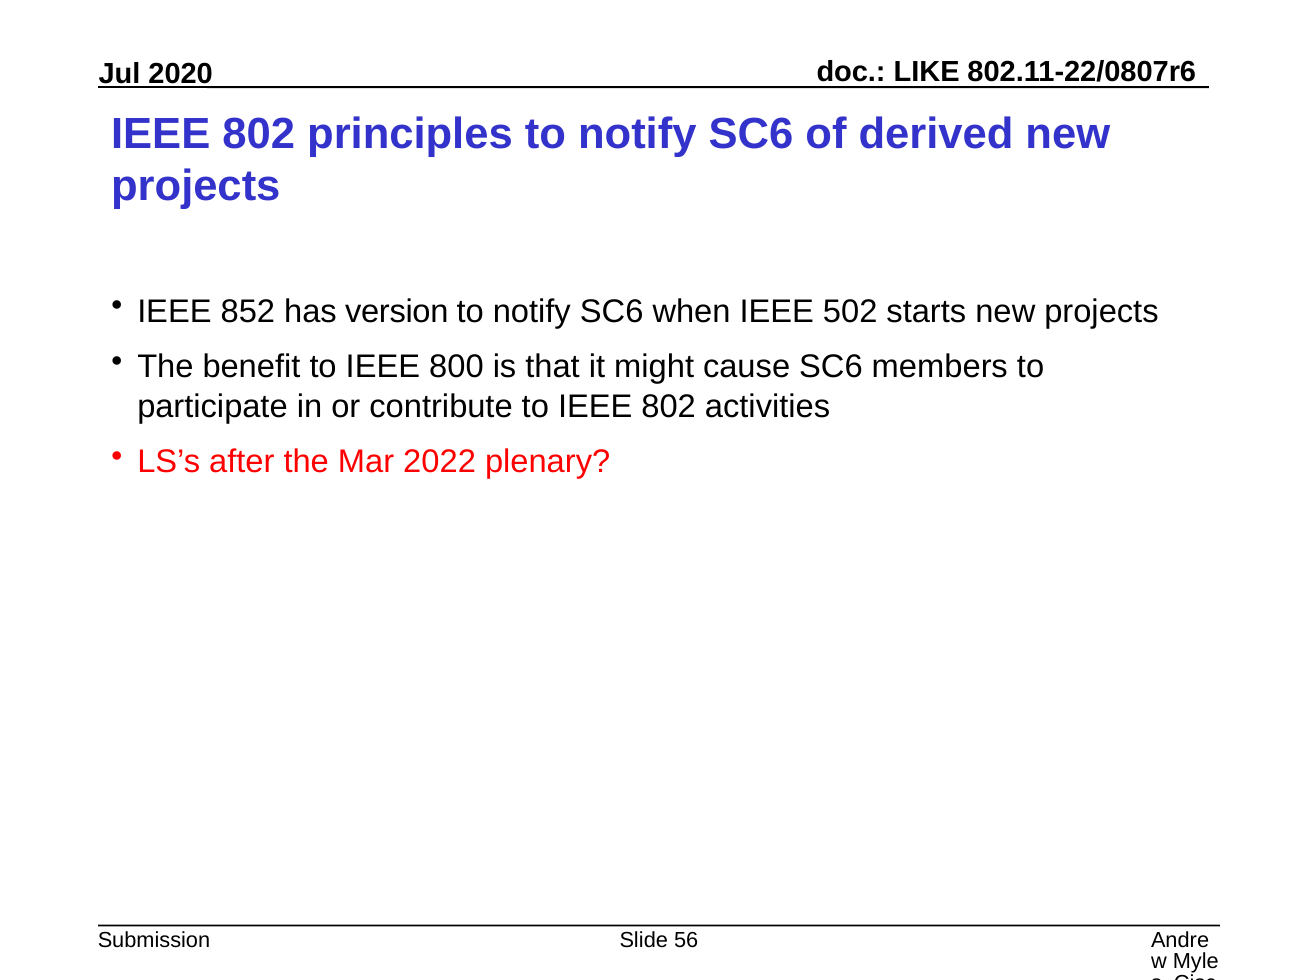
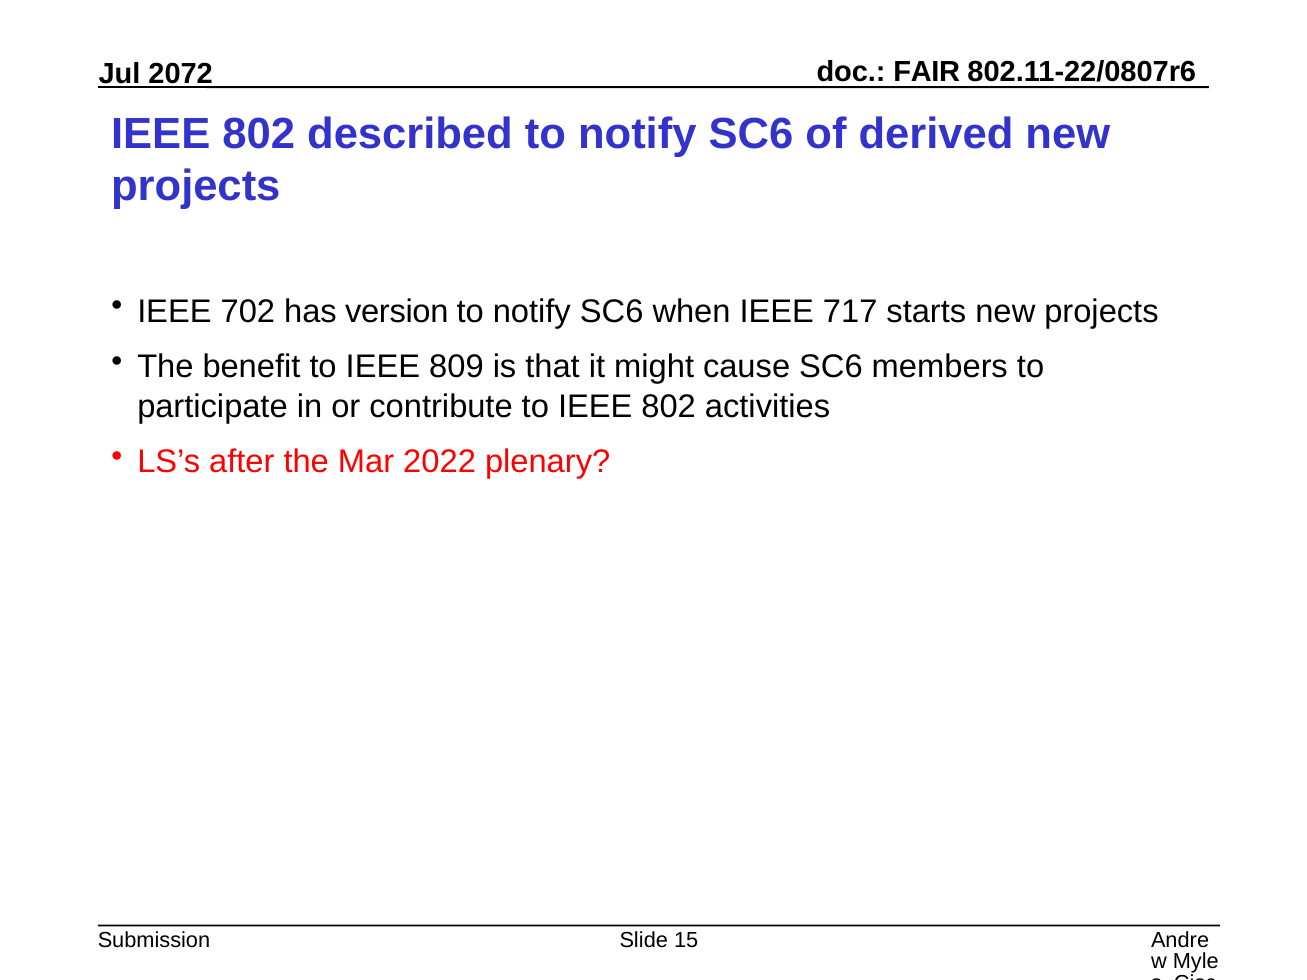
LIKE: LIKE -> FAIR
2020: 2020 -> 2072
principles: principles -> described
852: 852 -> 702
502: 502 -> 717
800: 800 -> 809
56: 56 -> 15
